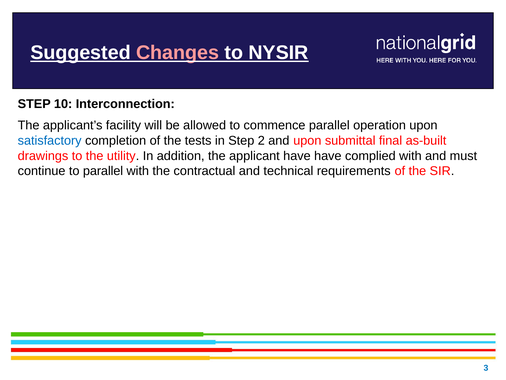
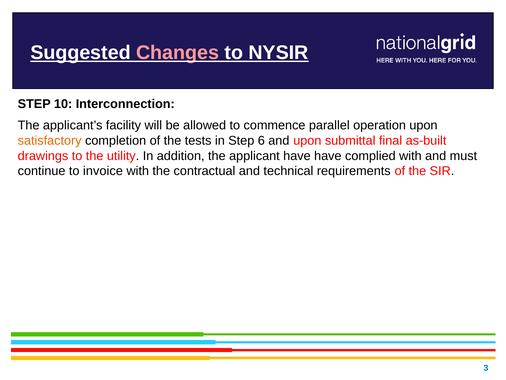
satisfactory colour: blue -> orange
2: 2 -> 6
to parallel: parallel -> invoice
